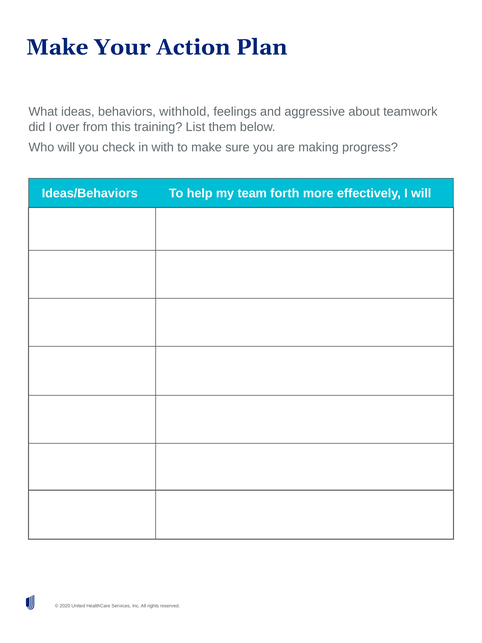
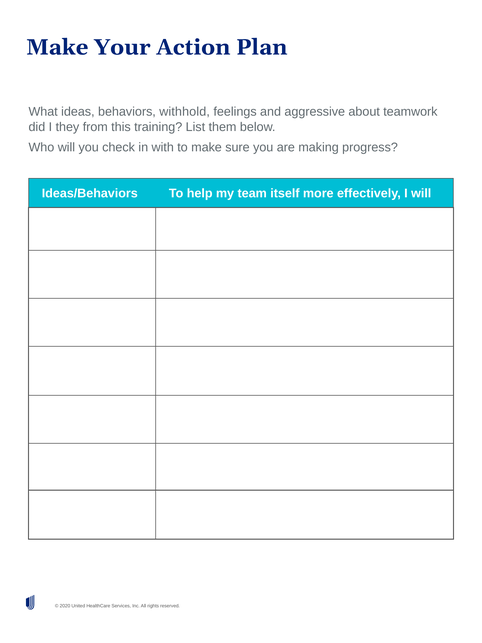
over: over -> they
forth: forth -> itself
